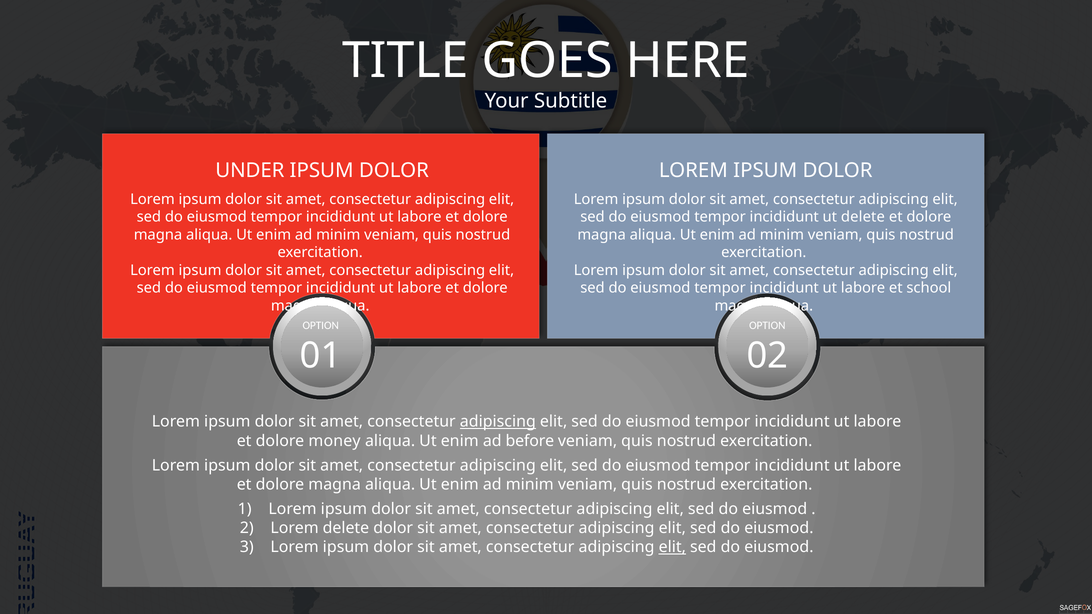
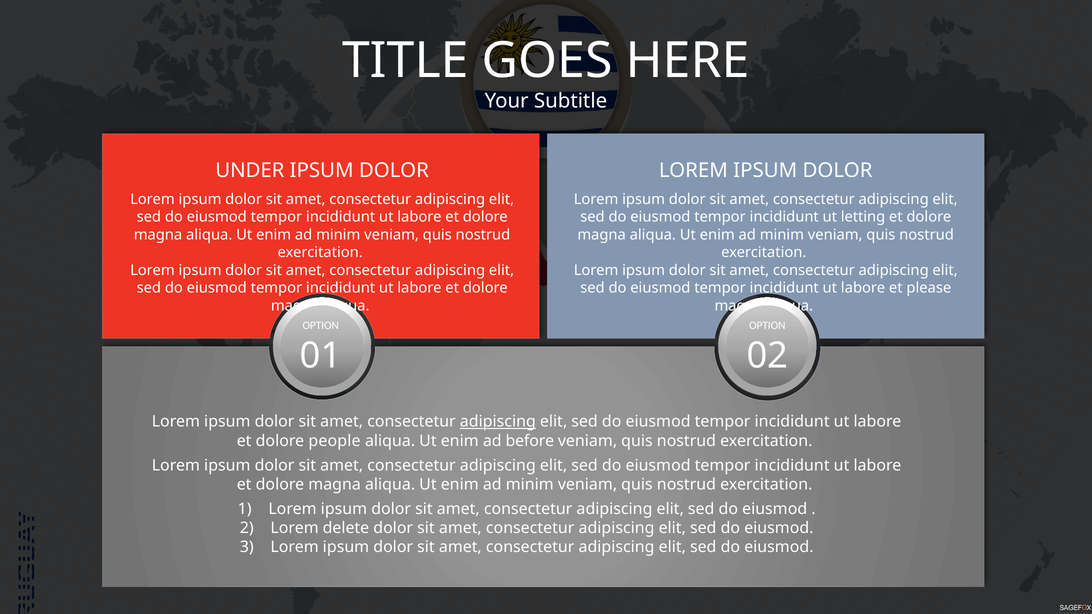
ut delete: delete -> letting
school: school -> please
money: money -> people
elit at (672, 547) underline: present -> none
